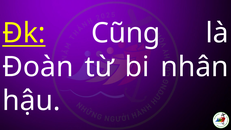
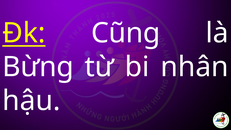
Đoàn: Đoàn -> Bừng
